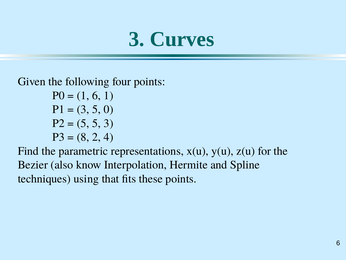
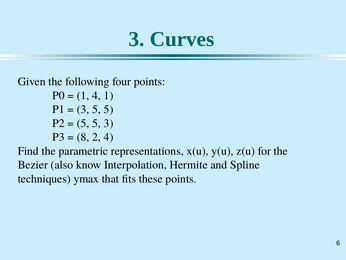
1 6: 6 -> 4
3 5 0: 0 -> 5
using: using -> ymax
